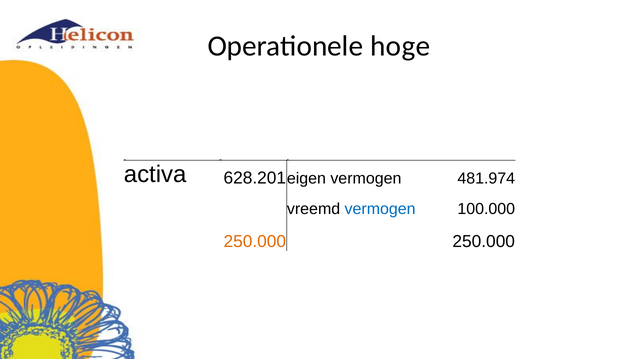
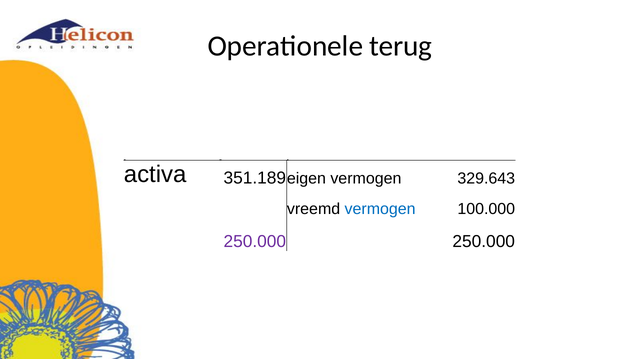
hoge: hoge -> terug
628.201: 628.201 -> 351.189
481.974: 481.974 -> 329.643
250.000 at (255, 242) colour: orange -> purple
